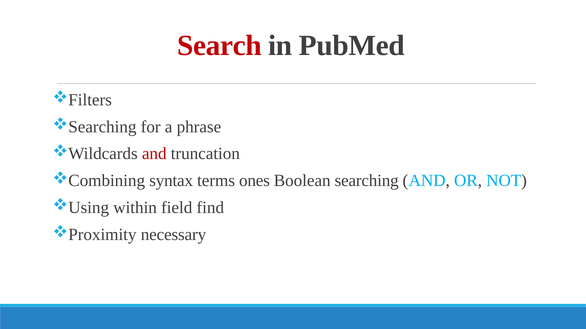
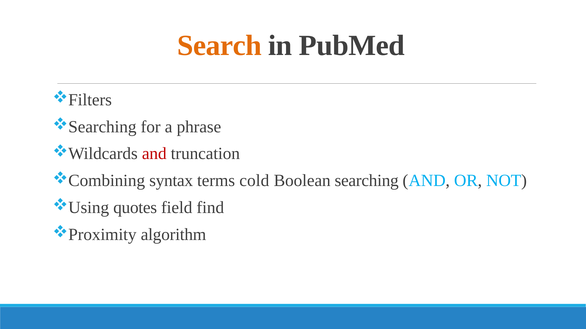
Search colour: red -> orange
ones: ones -> cold
within: within -> quotes
necessary: necessary -> algorithm
